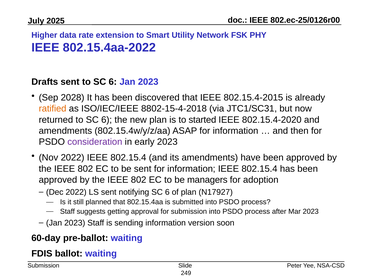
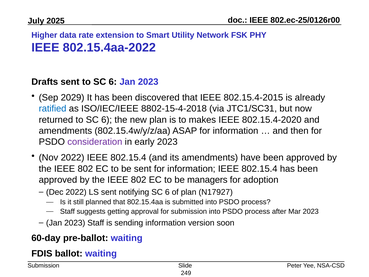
2028: 2028 -> 2029
ratified colour: orange -> blue
started: started -> makes
